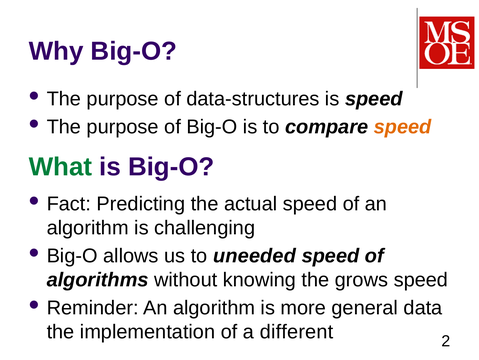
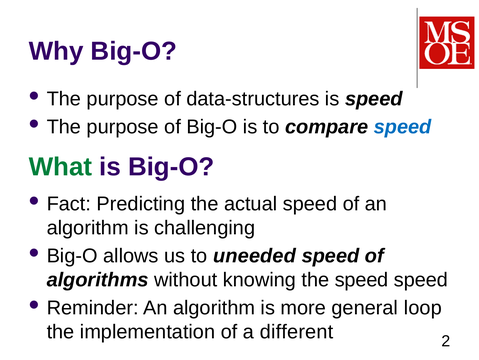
speed at (403, 127) colour: orange -> blue
the grows: grows -> speed
data: data -> loop
